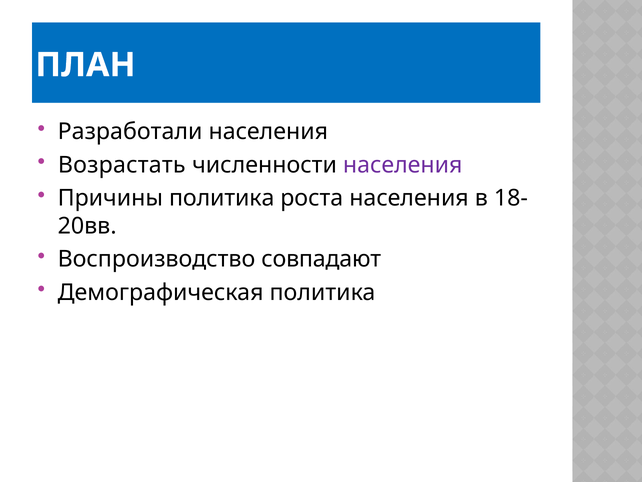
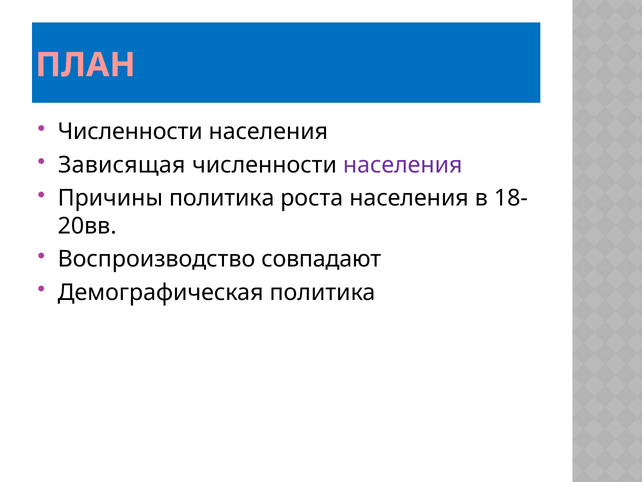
ПЛАН colour: white -> pink
Разработали at (130, 132): Разработали -> Численности
Возрастать: Возрастать -> Зависящая
